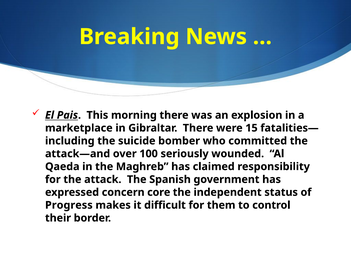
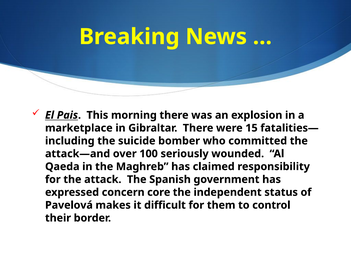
Progress: Progress -> Pavelová
